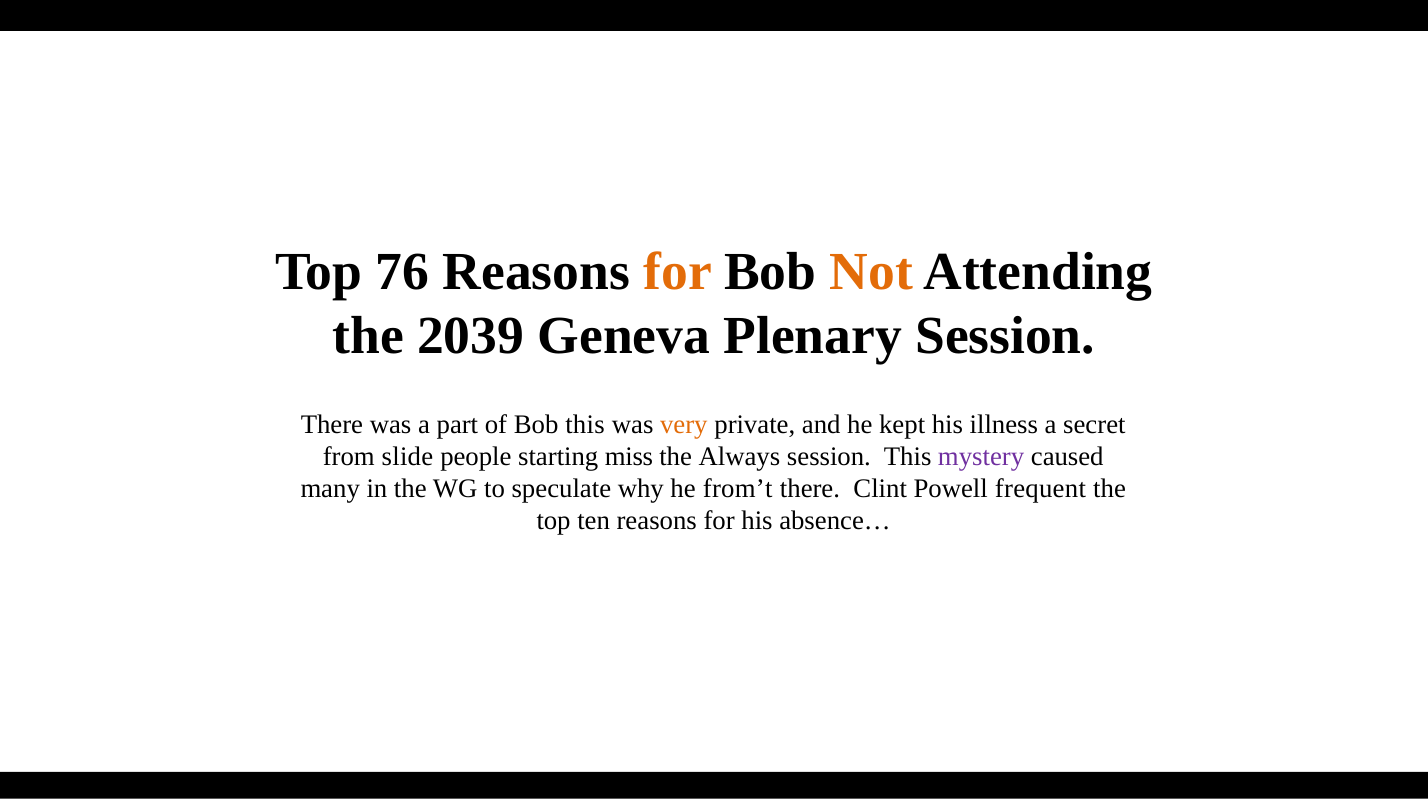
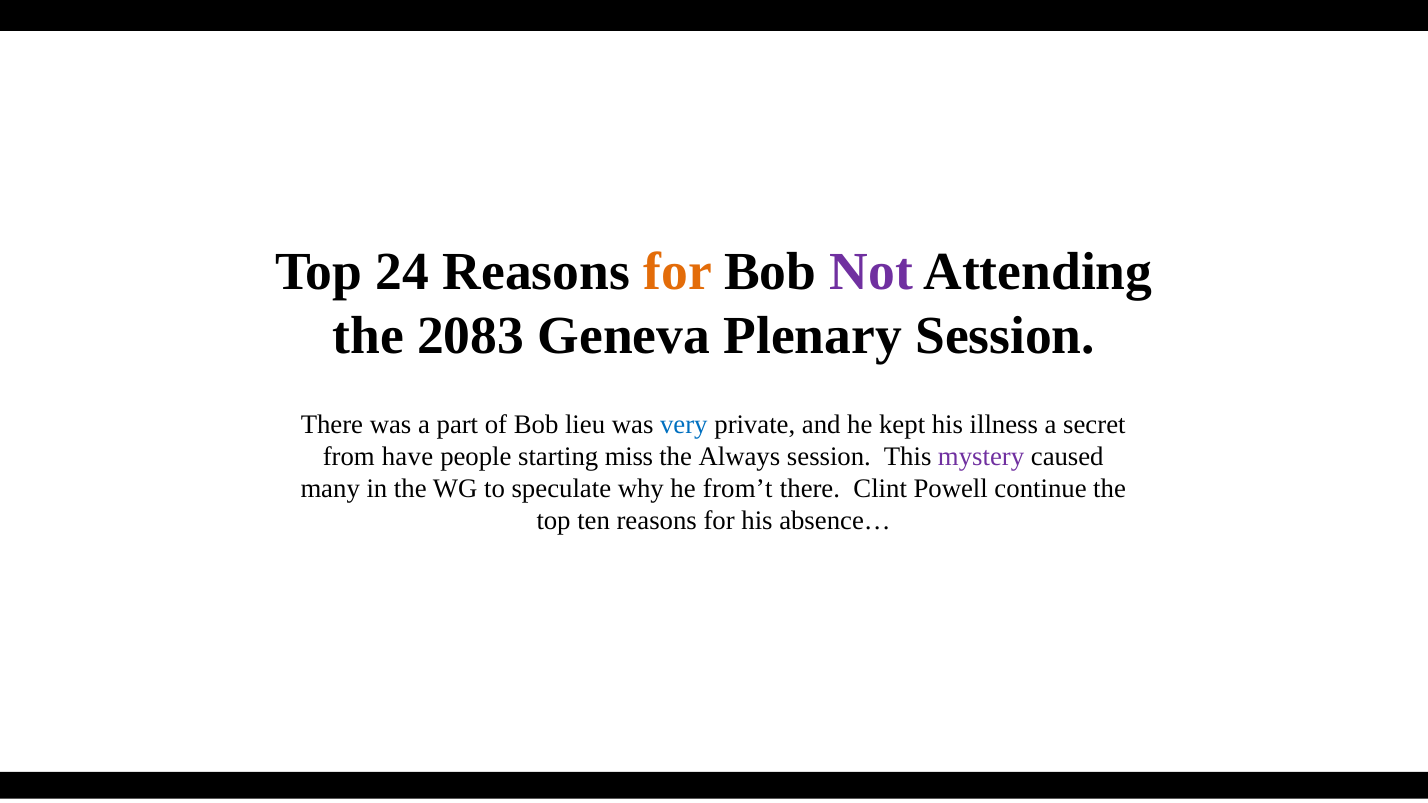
76: 76 -> 24
Not colour: orange -> purple
2039: 2039 -> 2083
Bob this: this -> lieu
very colour: orange -> blue
slide: slide -> have
frequent: frequent -> continue
